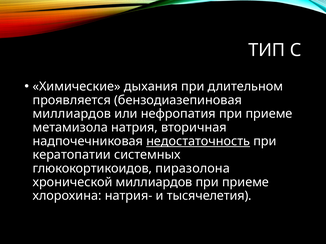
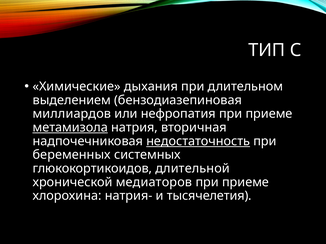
проявляется: проявляется -> выделением
метамизола underline: none -> present
кератопатии: кератопатии -> беременных
пиразолона: пиразолона -> длительной
хронической миллиардов: миллиардов -> медиаторов
